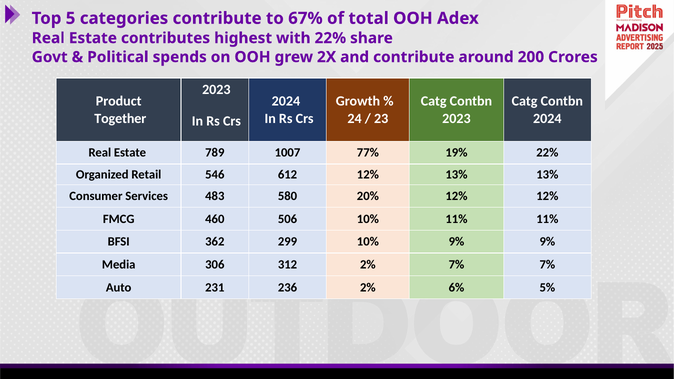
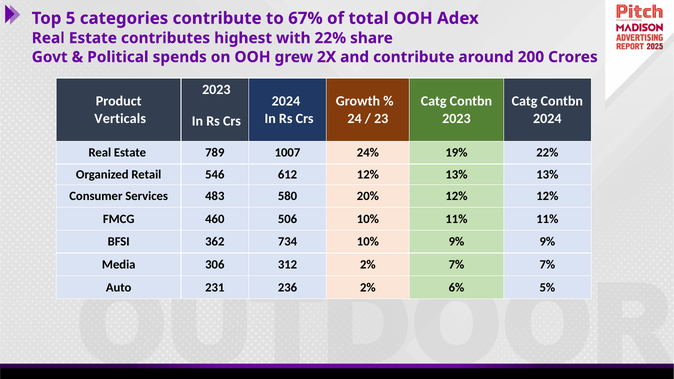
Together: Together -> Verticals
77%: 77% -> 24%
299: 299 -> 734
